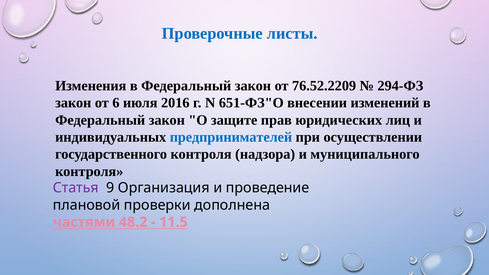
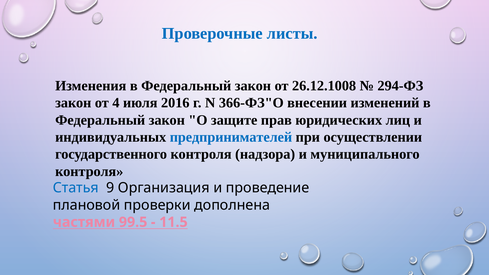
76.52.2209: 76.52.2209 -> 26.12.1008
6: 6 -> 4
651-ФЗ"О: 651-ФЗ"О -> 366-ФЗ"О
Статья colour: purple -> blue
48.2: 48.2 -> 99.5
